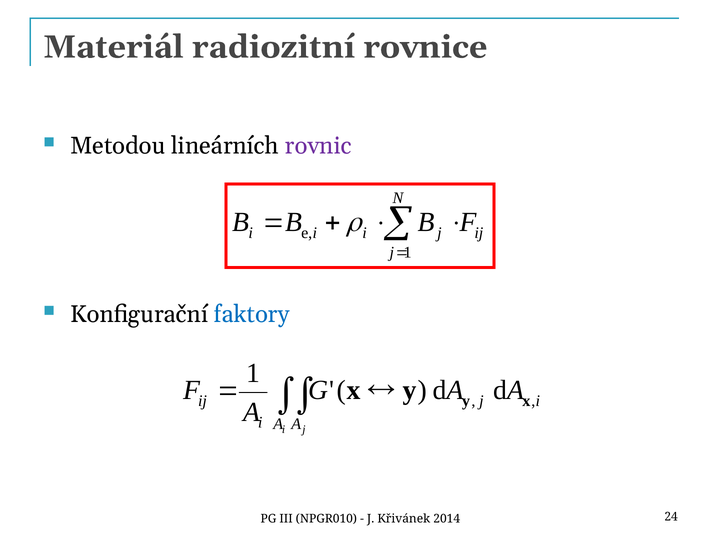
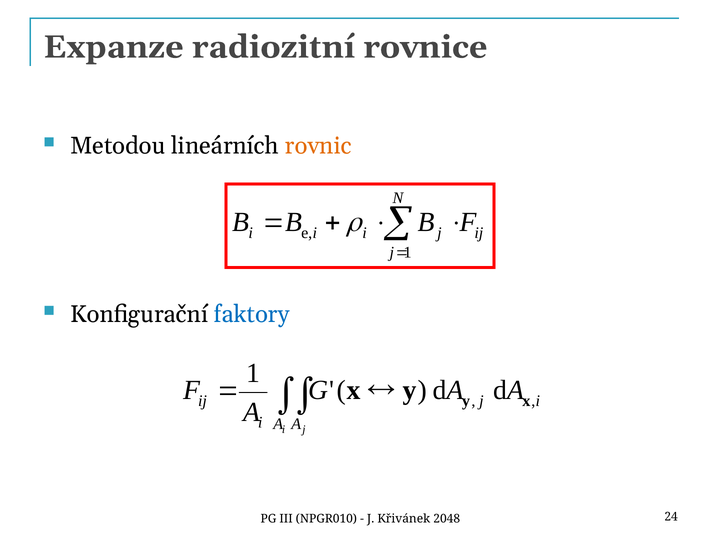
Materiál: Materiál -> Expanze
rovnic colour: purple -> orange
2014: 2014 -> 2048
